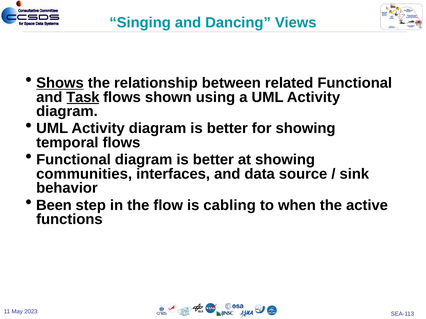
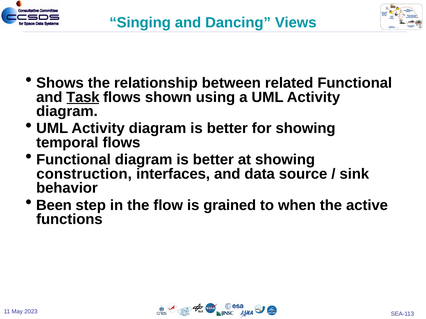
Shows underline: present -> none
communities: communities -> construction
cabling: cabling -> grained
